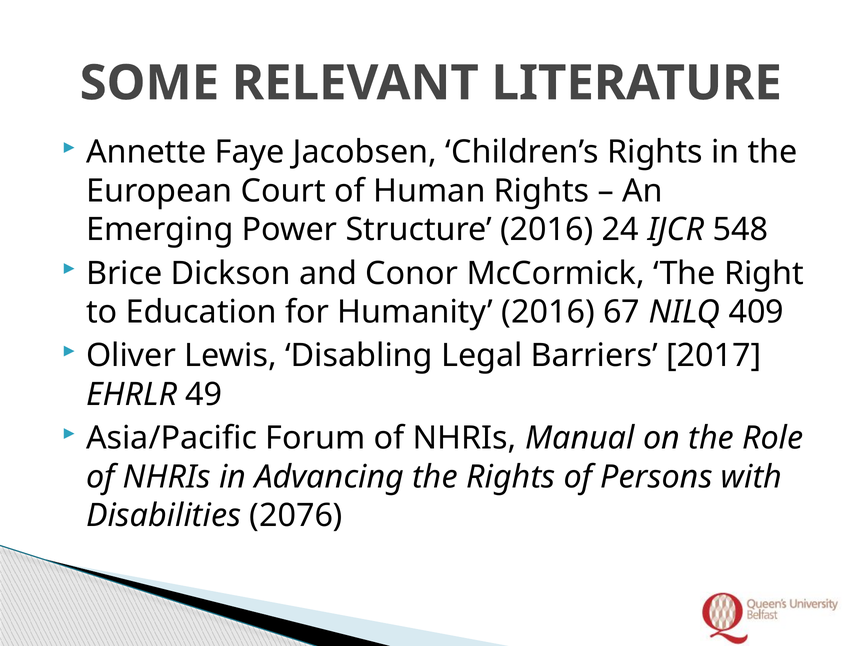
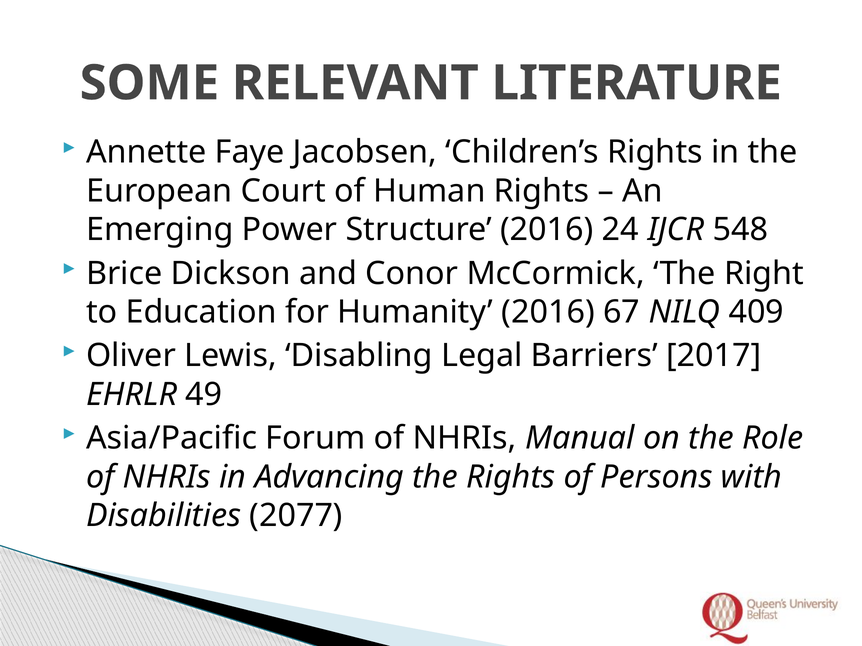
2076: 2076 -> 2077
